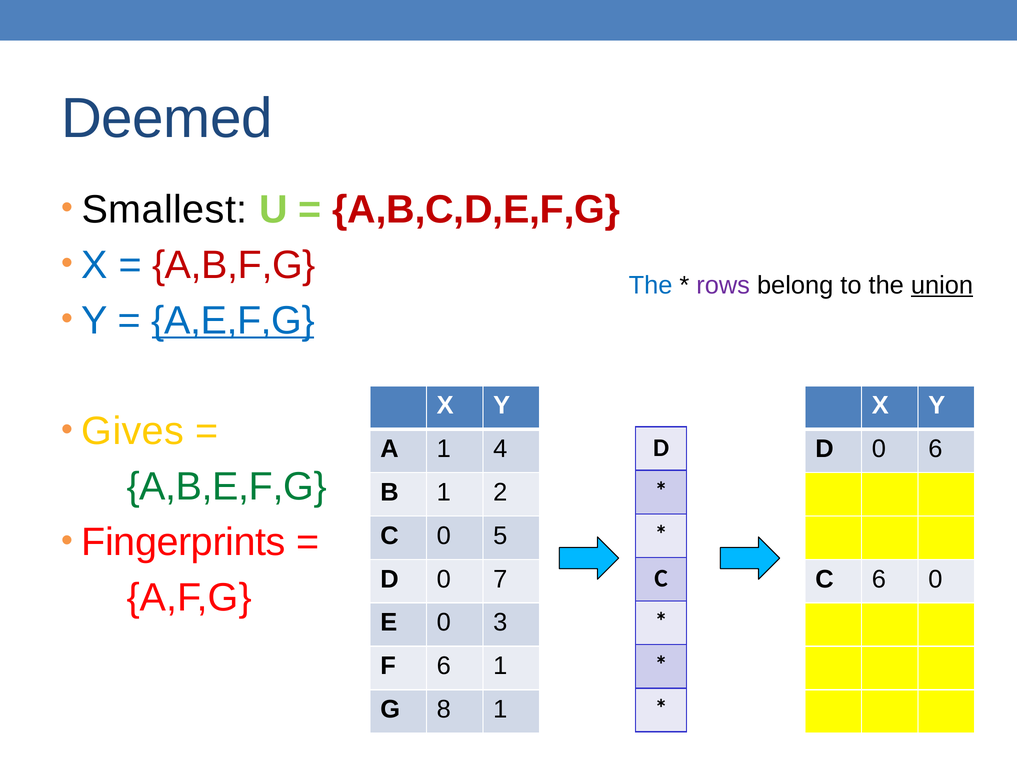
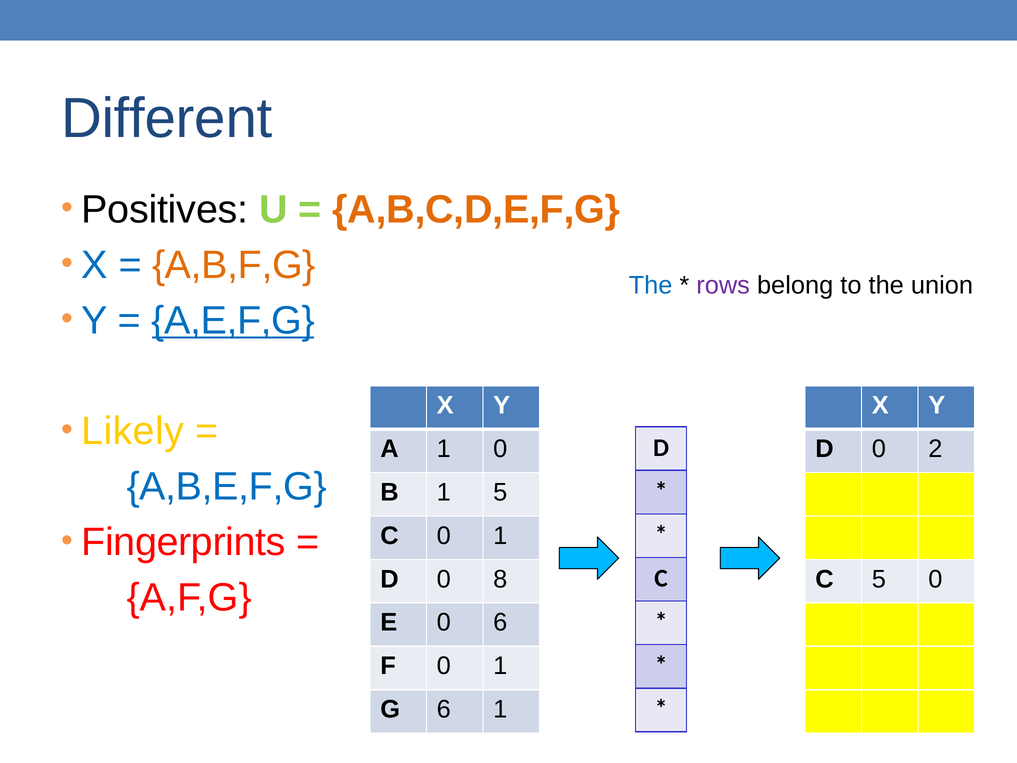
Deemed: Deemed -> Different
Smallest: Smallest -> Positives
A,B,C,D,E,F,G colour: red -> orange
A,B,F,G colour: red -> orange
union underline: present -> none
Gives: Gives -> Likely
1 4: 4 -> 0
0 6: 6 -> 2
A,B,E,F,G colour: green -> blue
1 2: 2 -> 5
C 0 5: 5 -> 1
7: 7 -> 8
C 6: 6 -> 5
0 3: 3 -> 6
F 6: 6 -> 0
G 8: 8 -> 6
